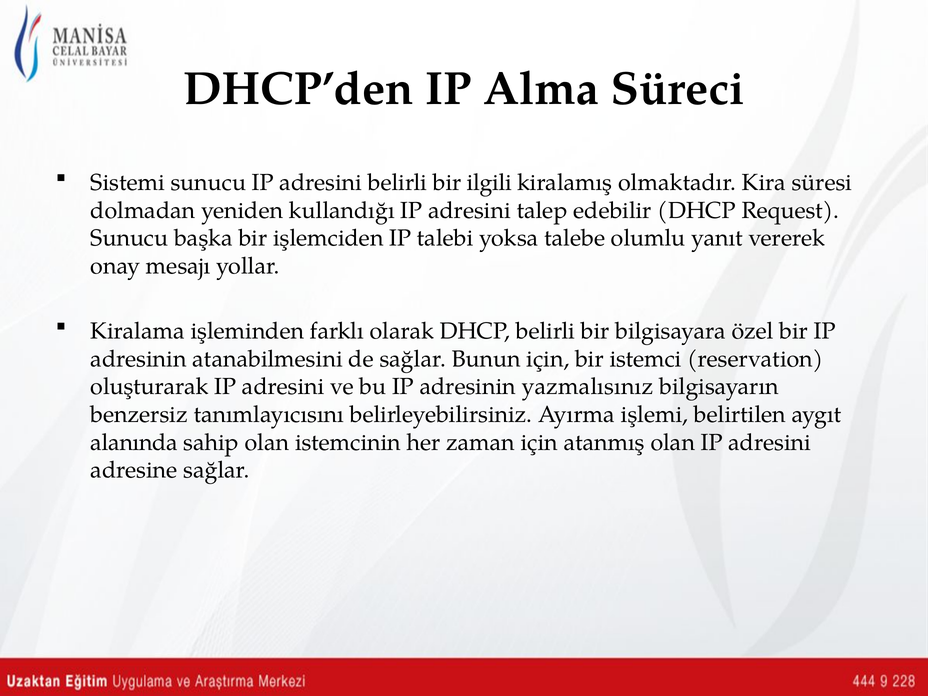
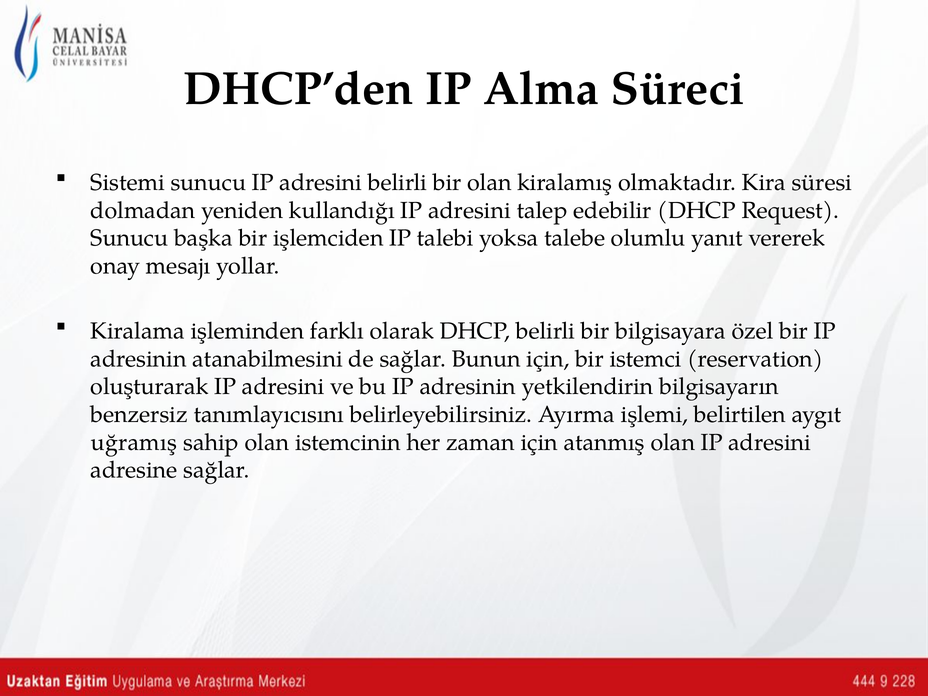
bir ilgili: ilgili -> olan
yazmalısınız: yazmalısınız -> yetkilendirin
alanında: alanında -> uğramış
